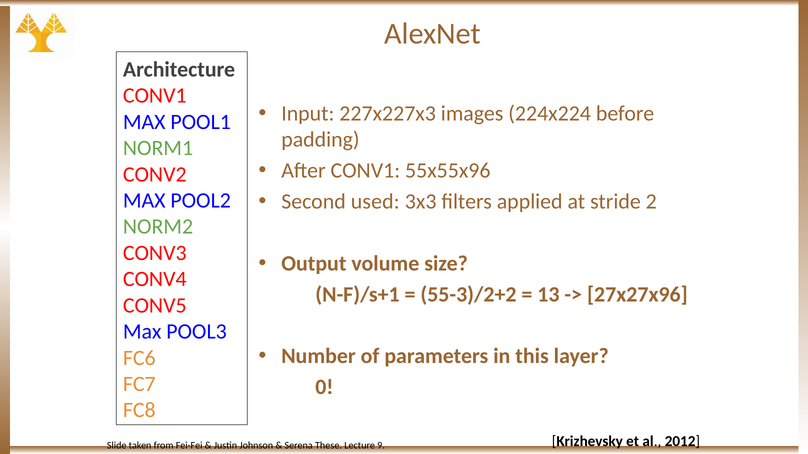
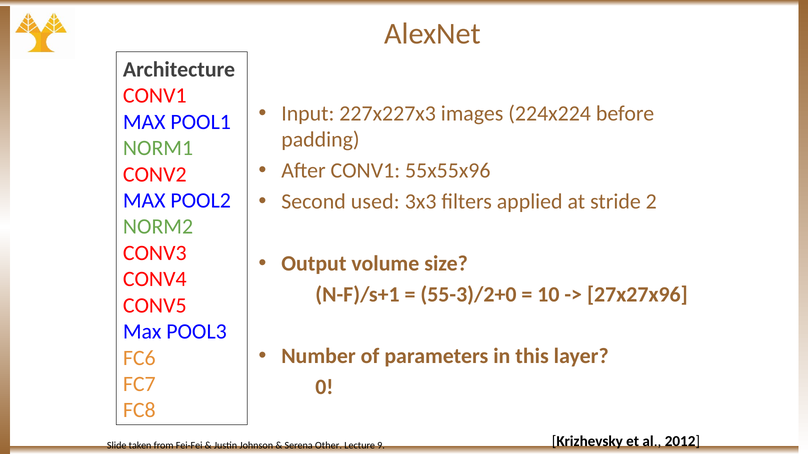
55-3)/2+2: 55-3)/2+2 -> 55-3)/2+0
13: 13 -> 10
These: These -> Other
